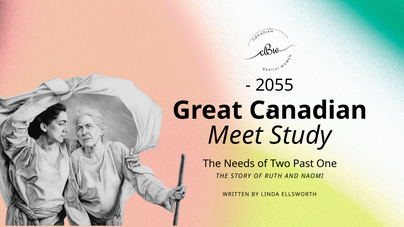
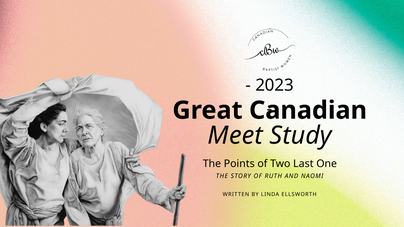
2055: 2055 -> 2023
Needs: Needs -> Points
Past: Past -> Last
